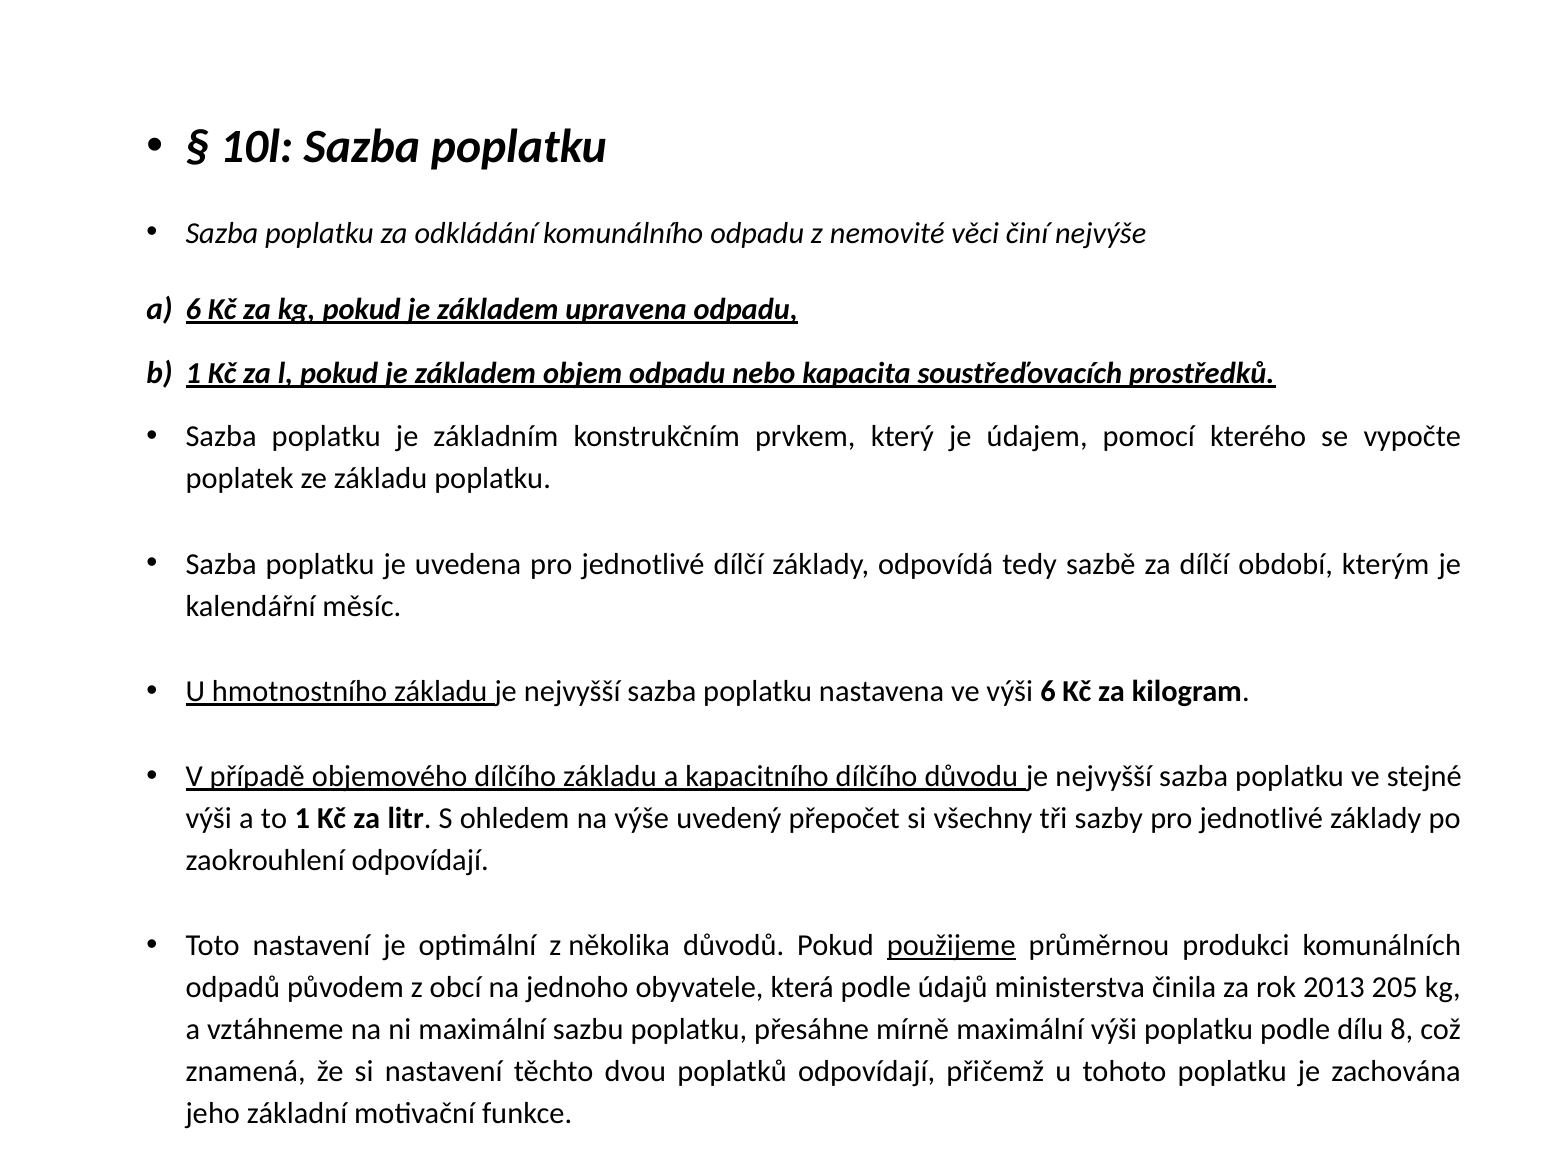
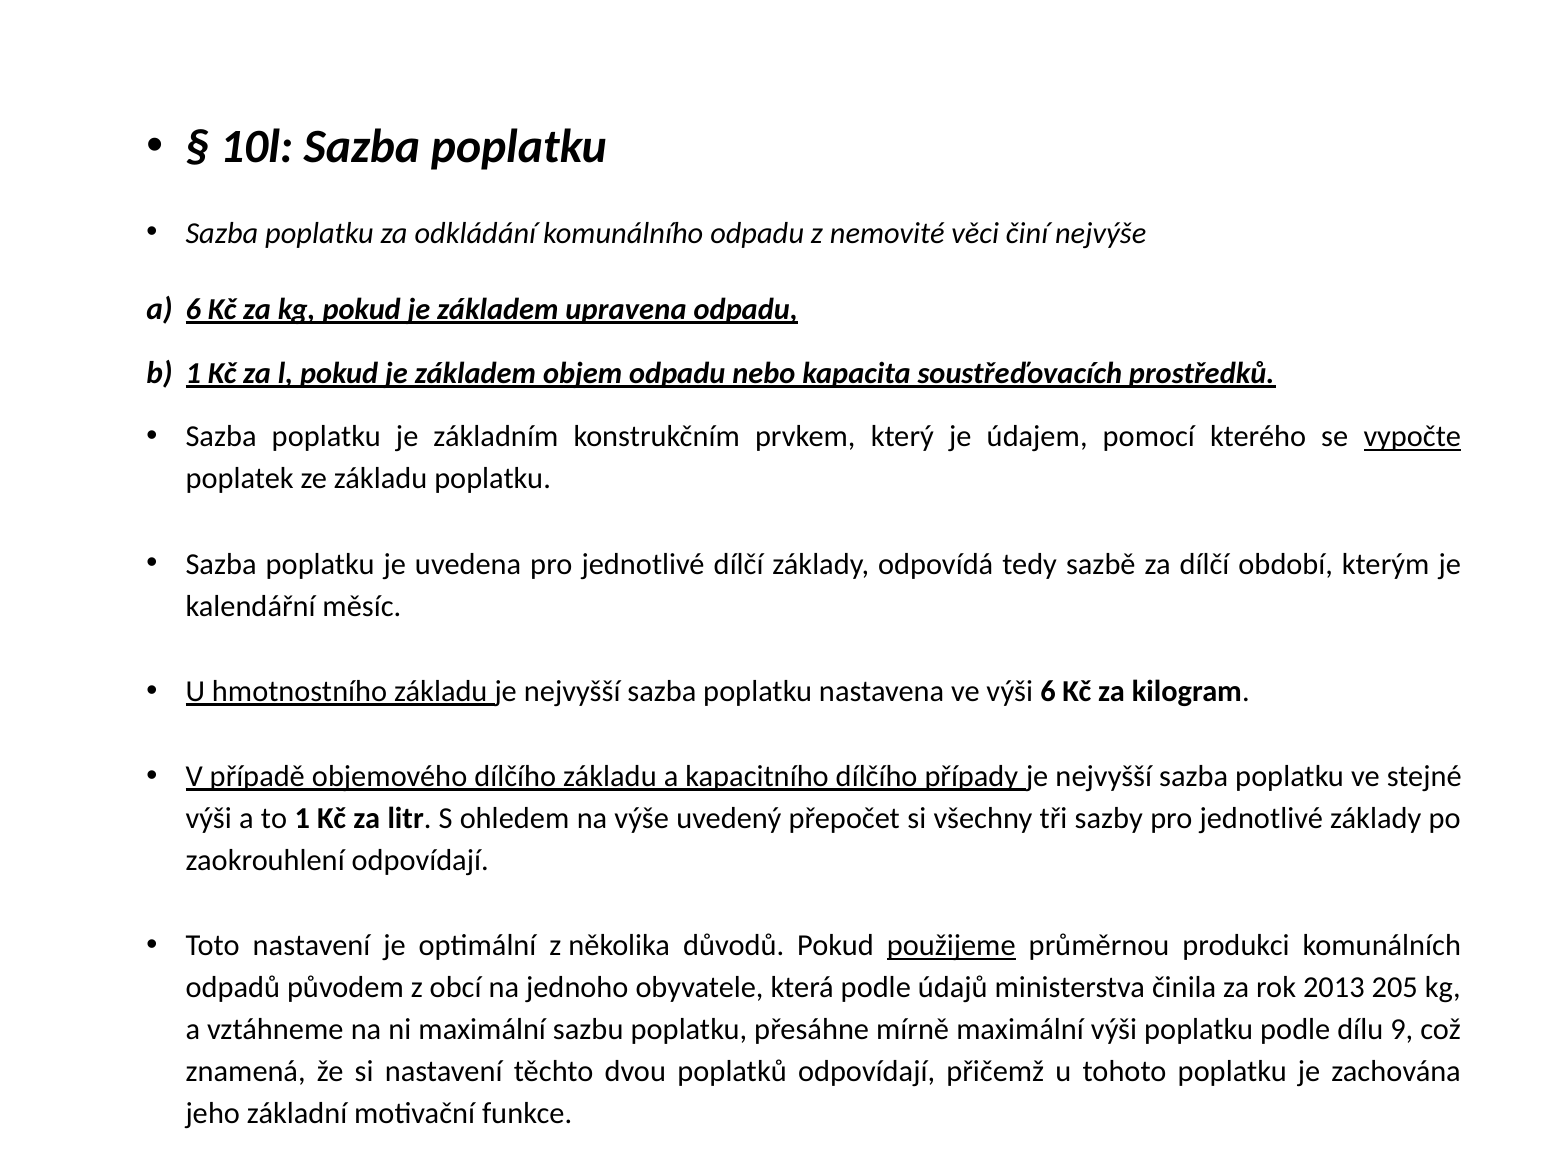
vypočte underline: none -> present
důvodu: důvodu -> případy
8: 8 -> 9
